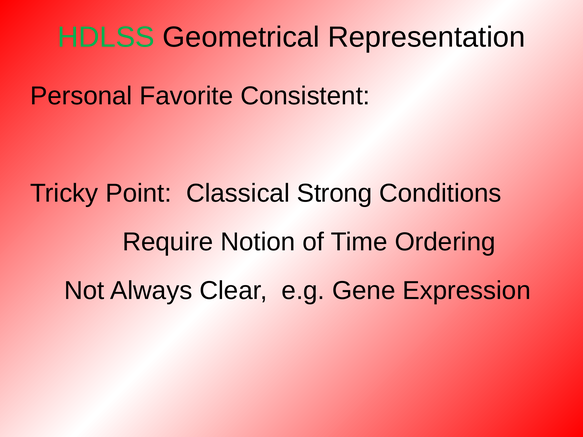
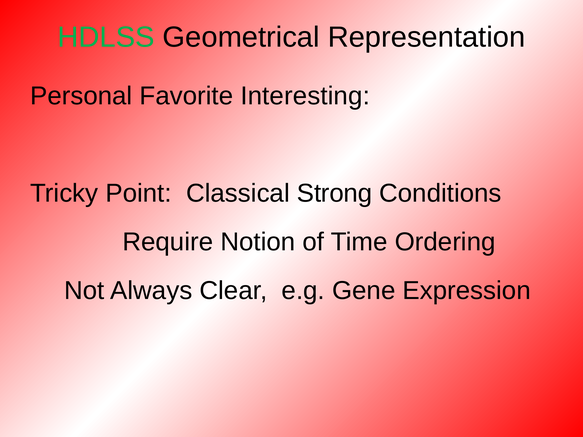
Consistent: Consistent -> Interesting
